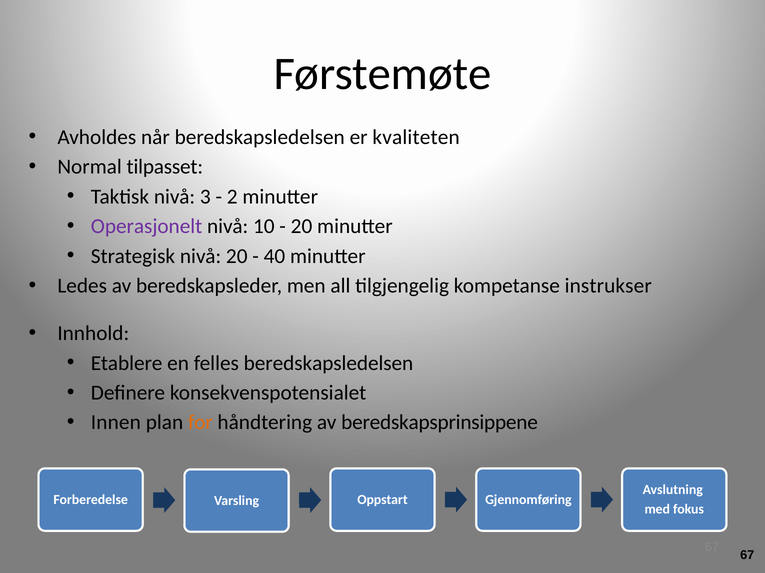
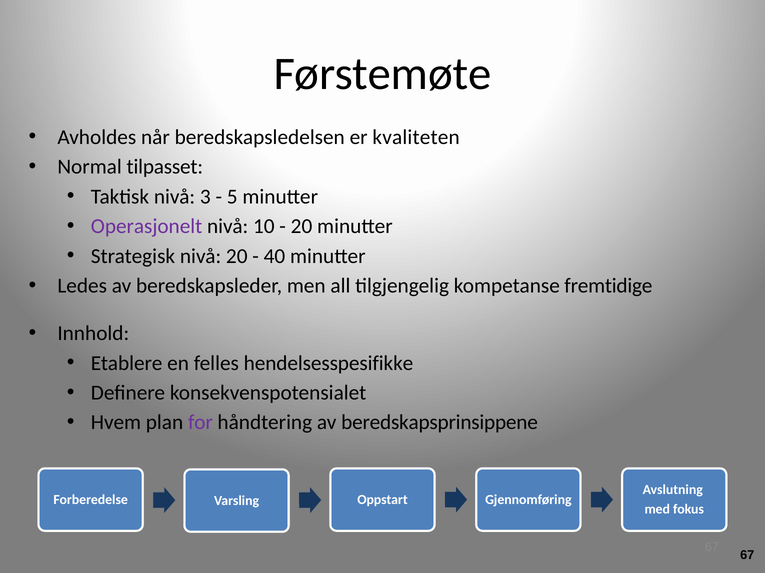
2: 2 -> 5
instrukser: instrukser -> fremtidige
felles beredskapsledelsen: beredskapsledelsen -> hendelsesspesifikke
Innen: Innen -> Hvem
for colour: orange -> purple
